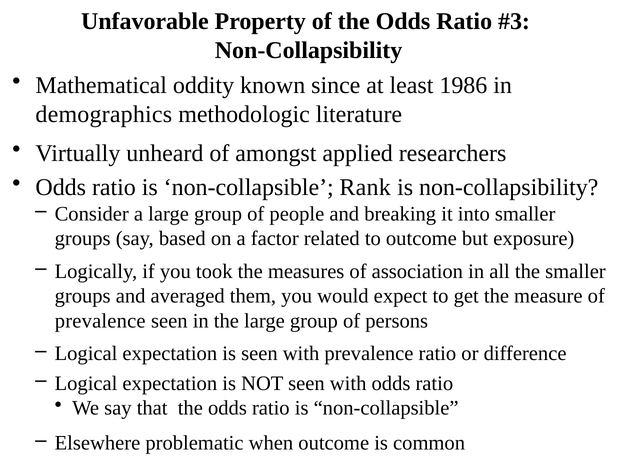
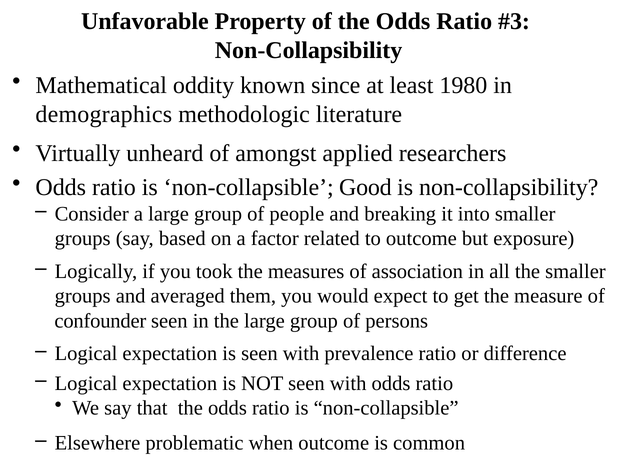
1986: 1986 -> 1980
Rank: Rank -> Good
prevalence at (100, 321): prevalence -> confounder
